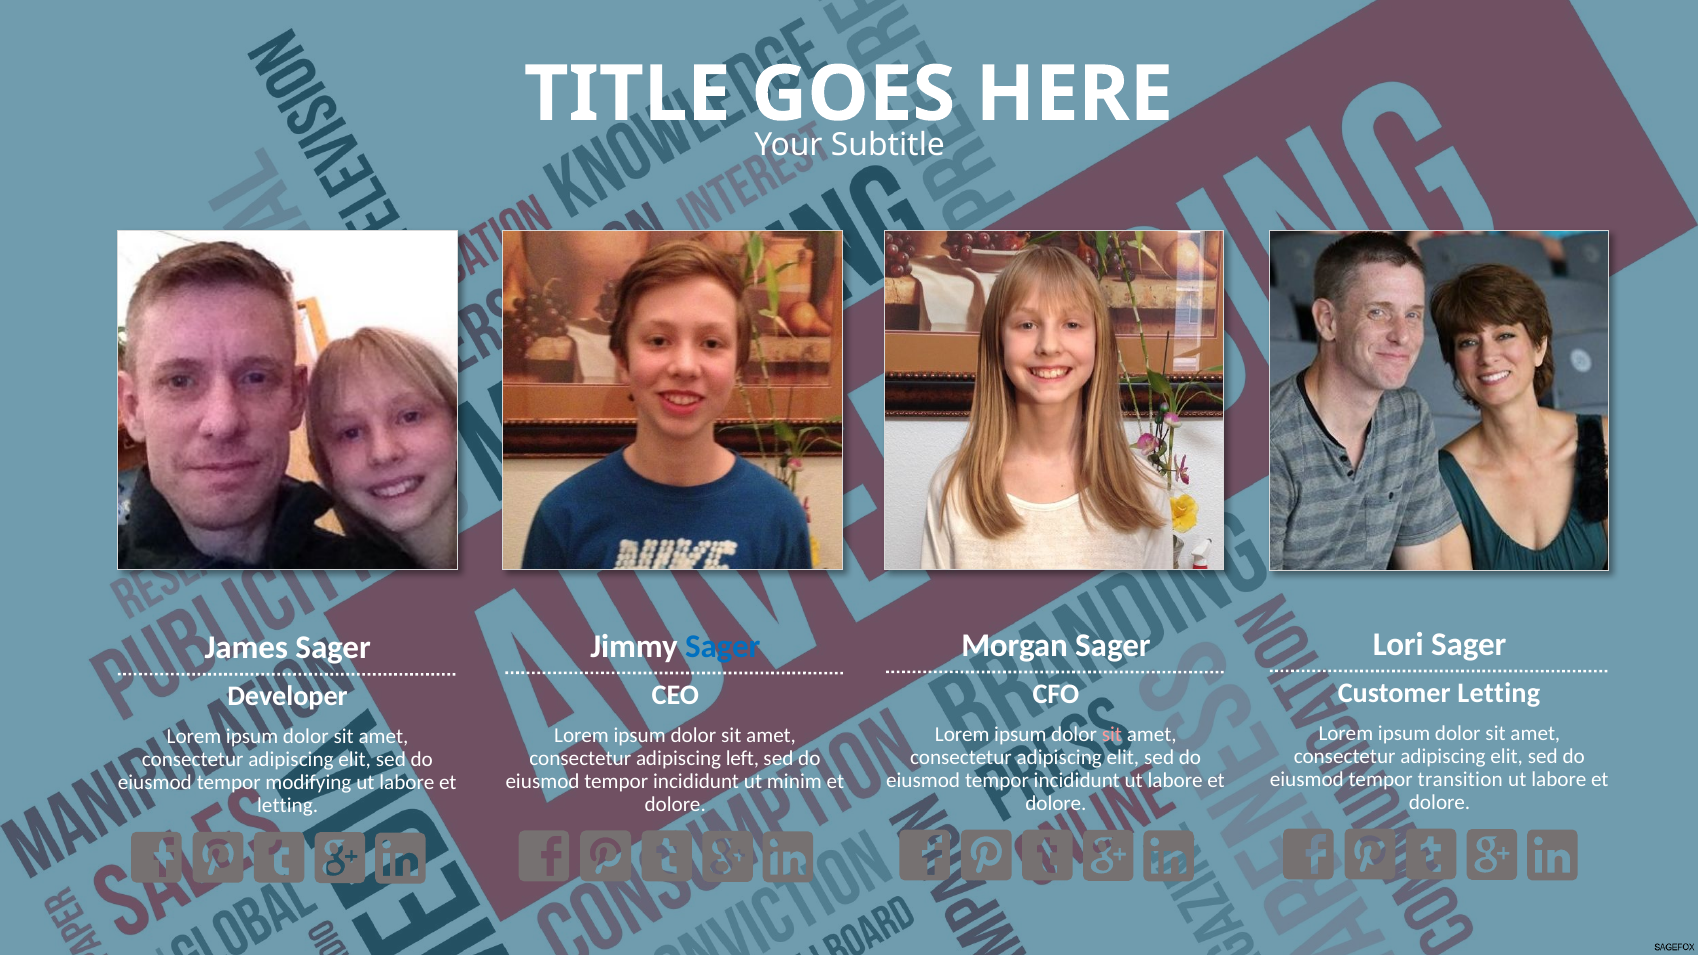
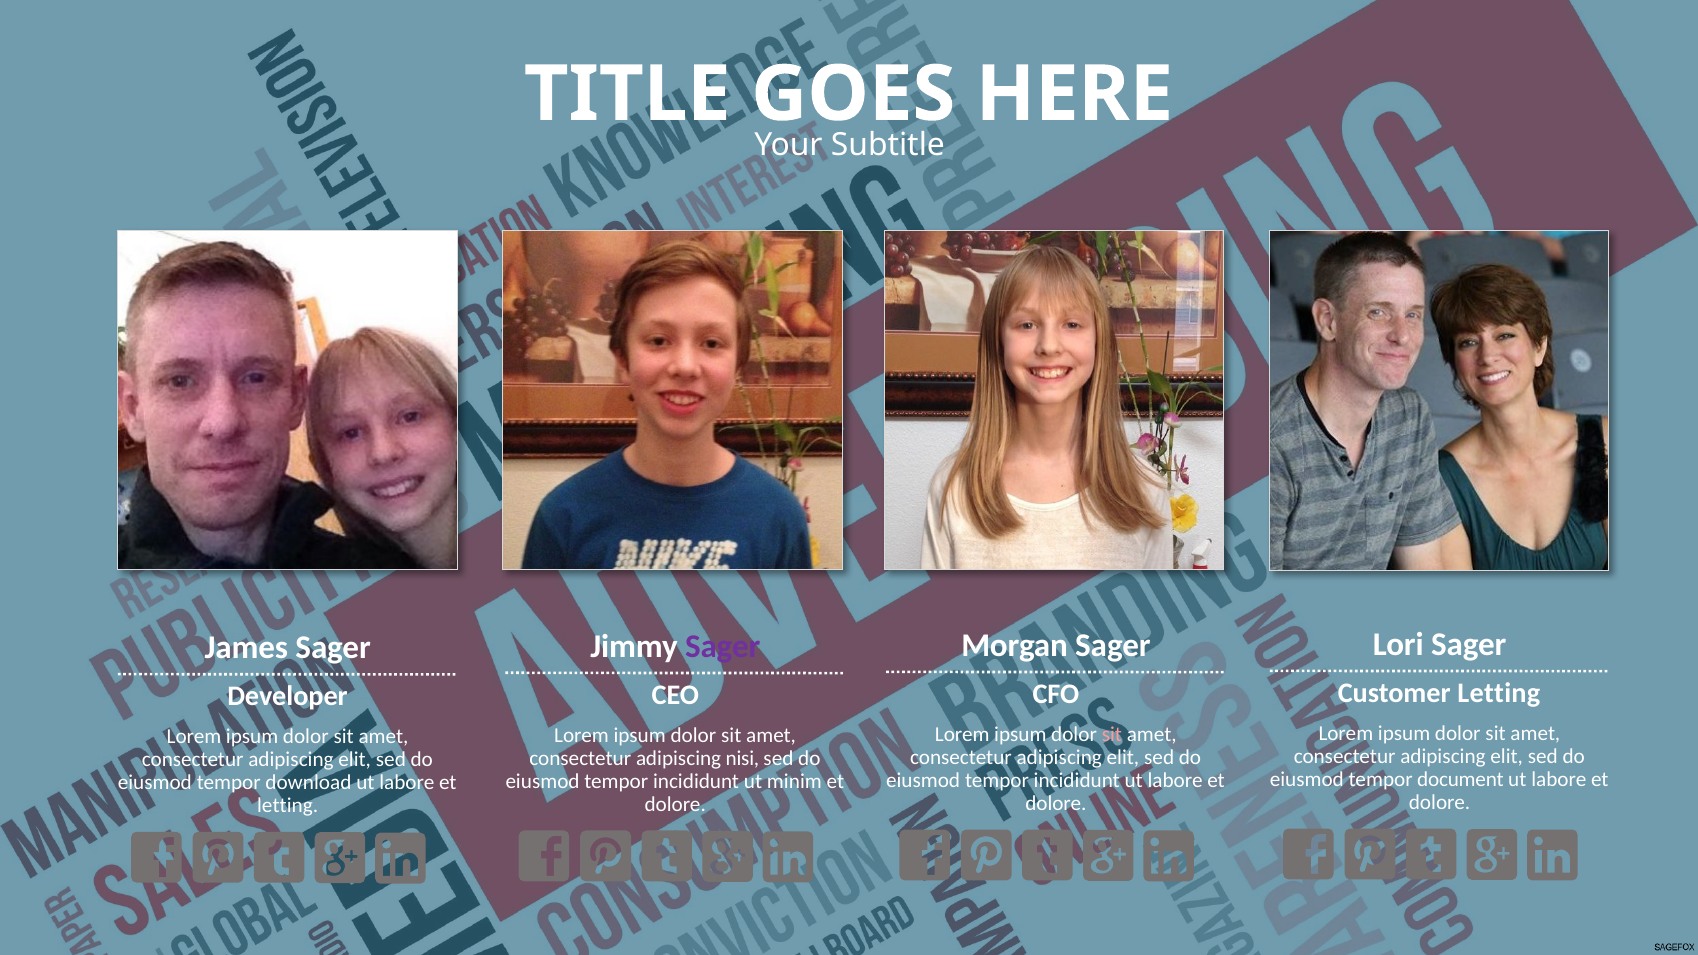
Sager at (723, 647) colour: blue -> purple
left: left -> nisi
transition: transition -> document
modifying: modifying -> download
